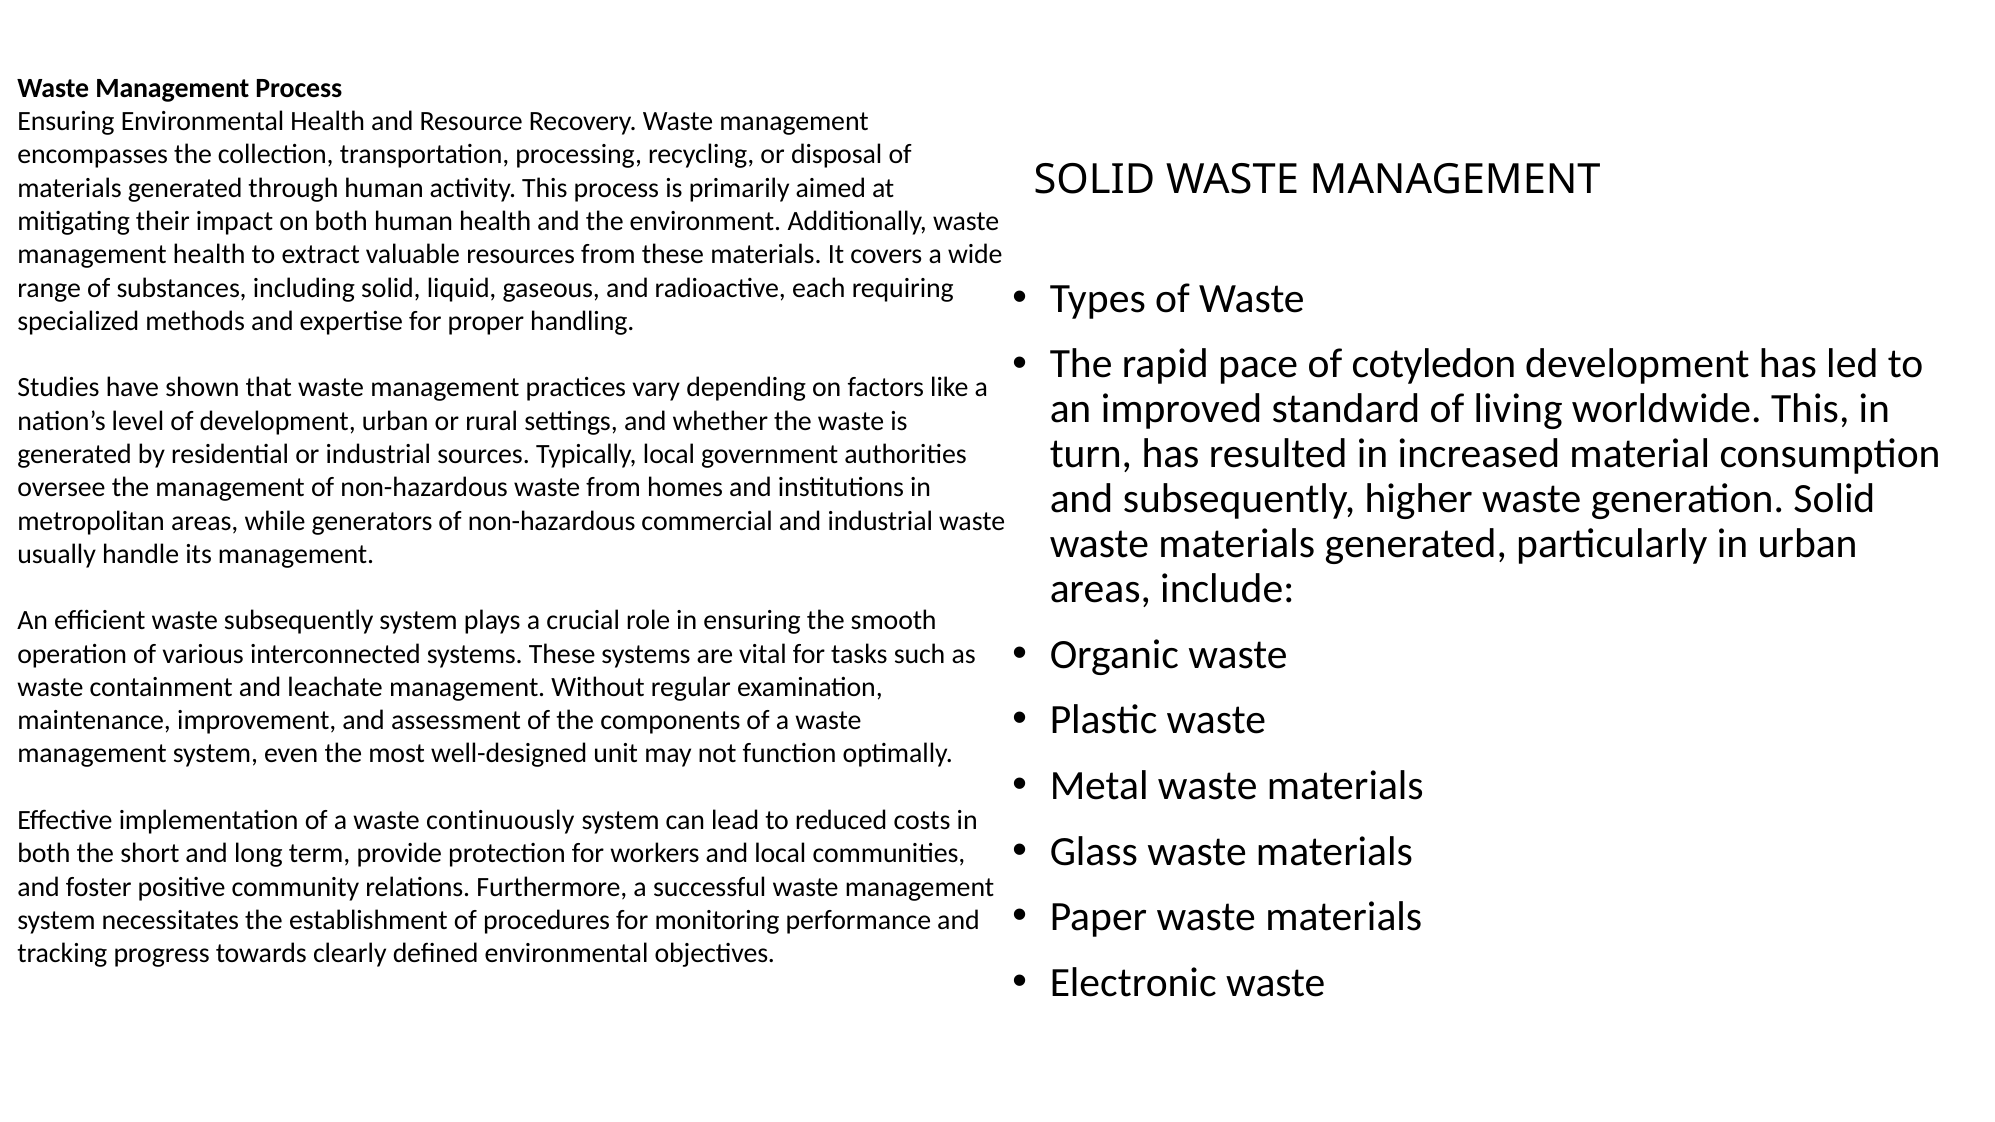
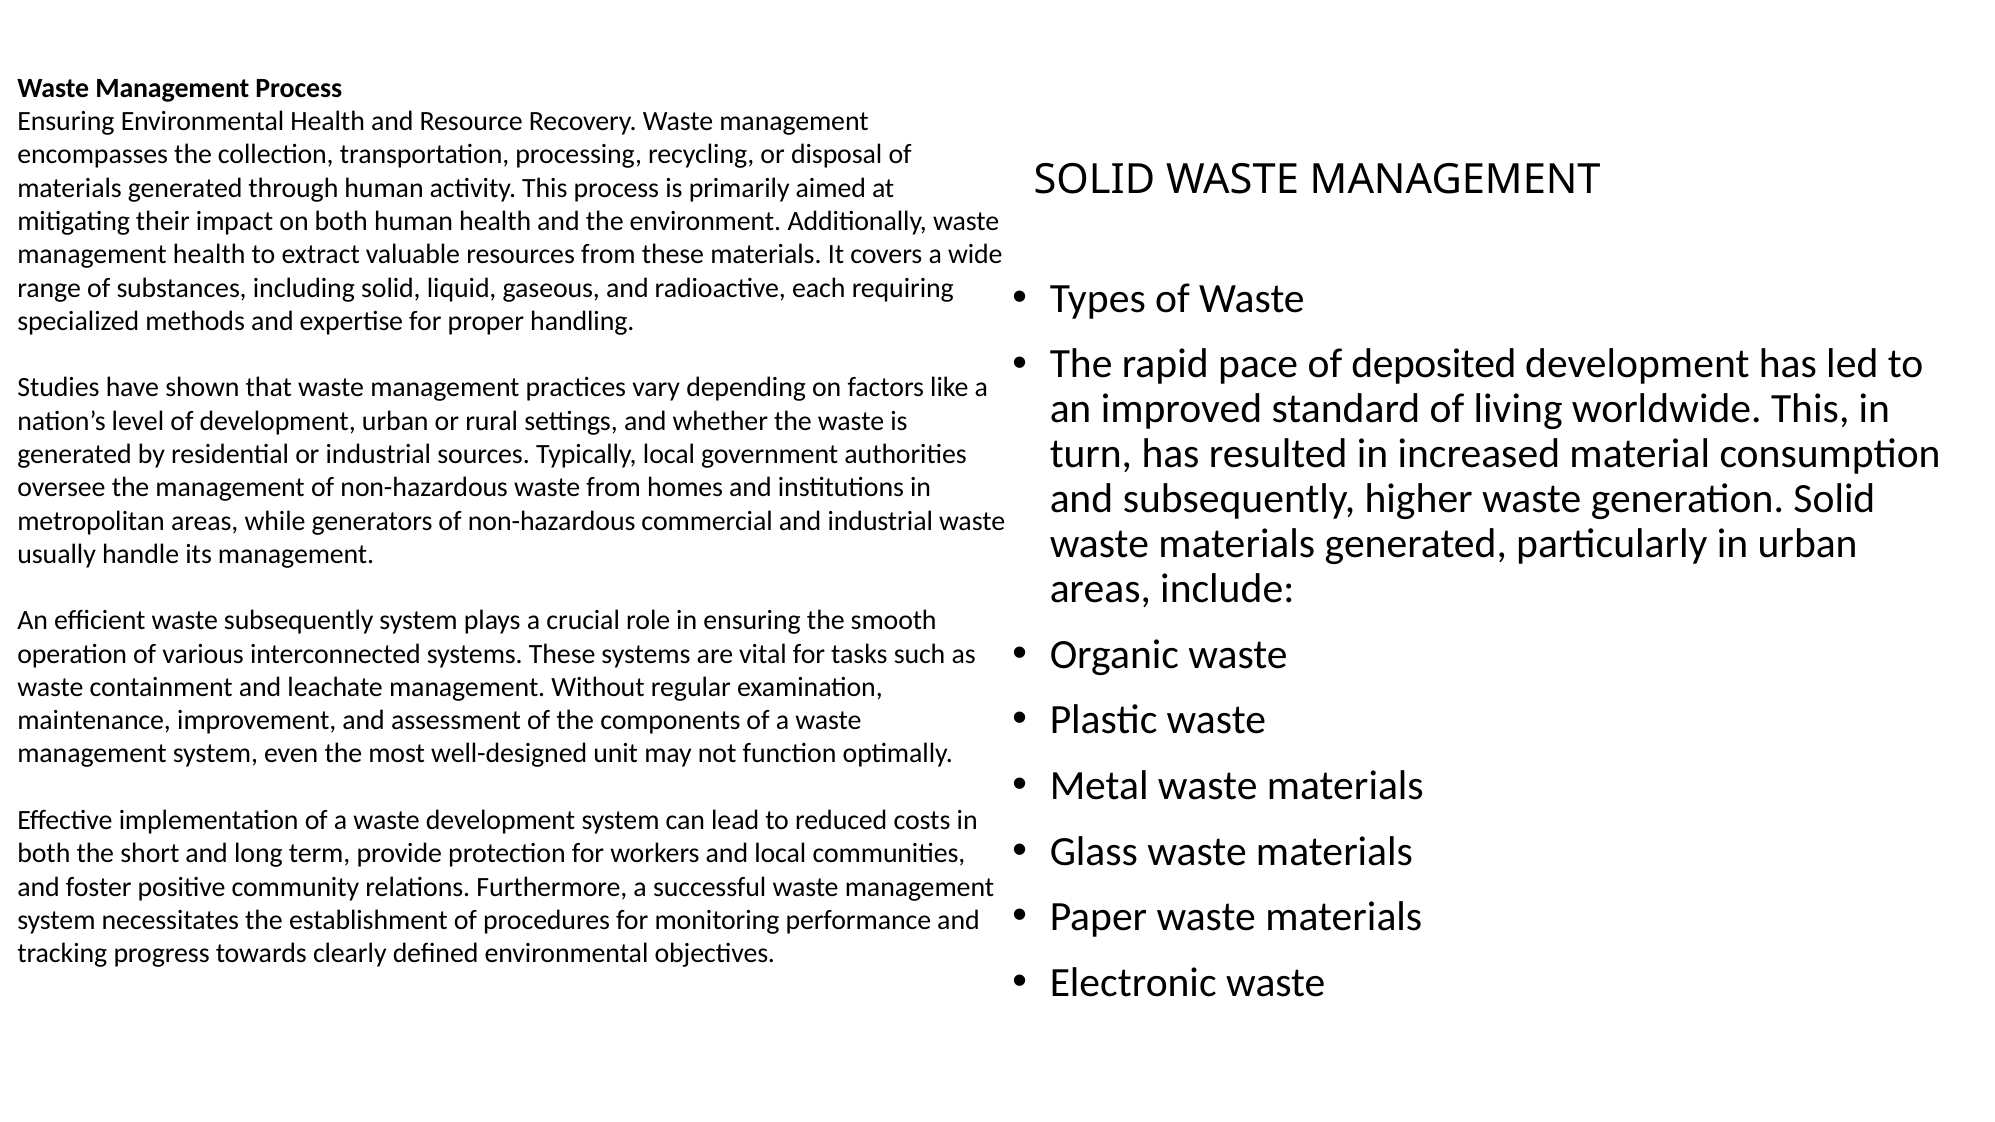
cotyledon: cotyledon -> deposited
waste continuously: continuously -> development
